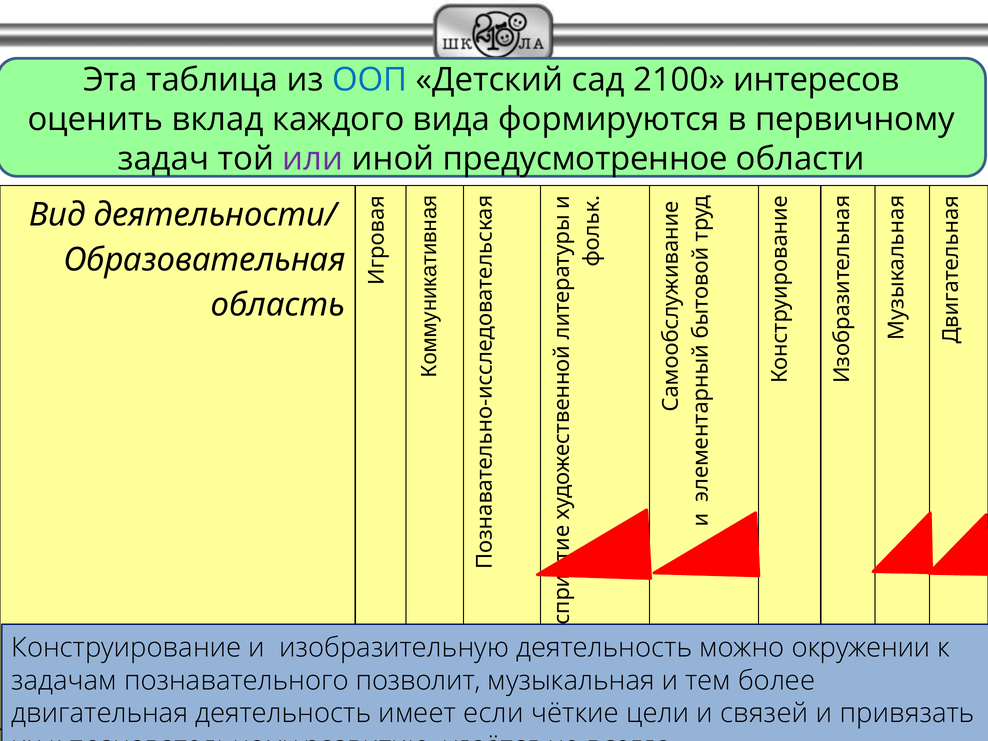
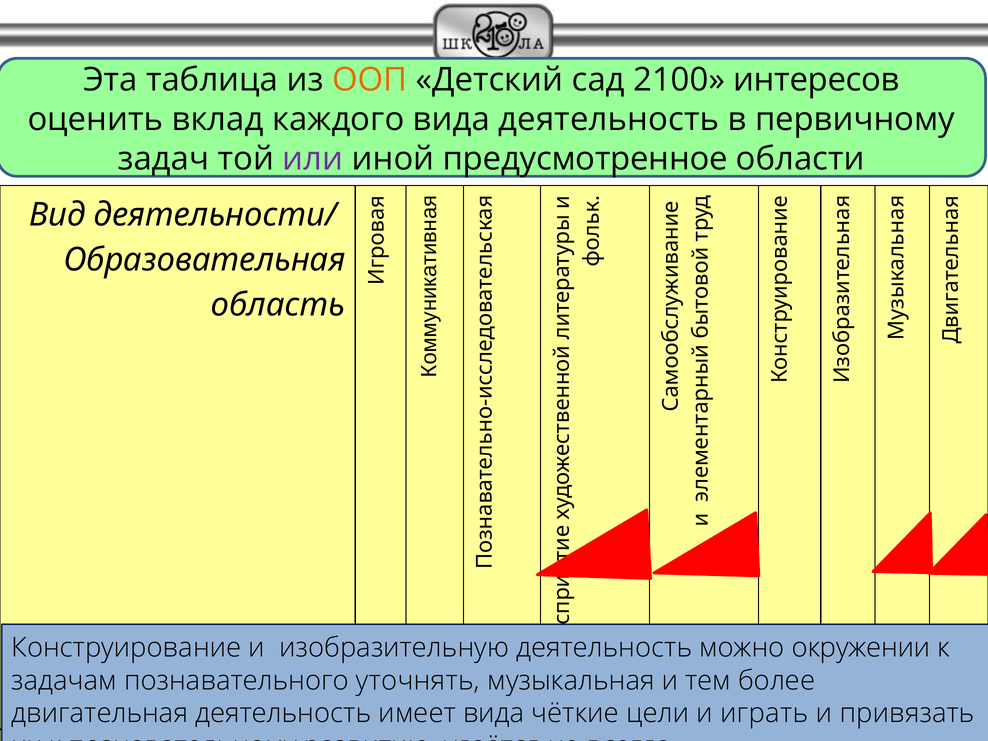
ООП colour: blue -> orange
вида формируются: формируются -> деятельность
позволит: позволит -> уточнять
имеет если: если -> вида
связей: связей -> играть
